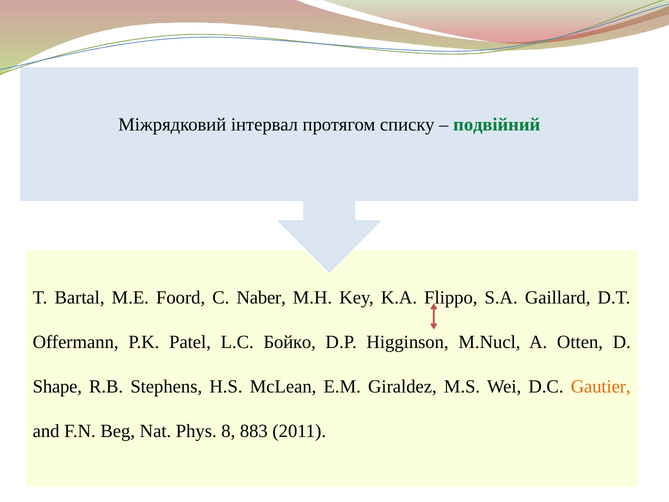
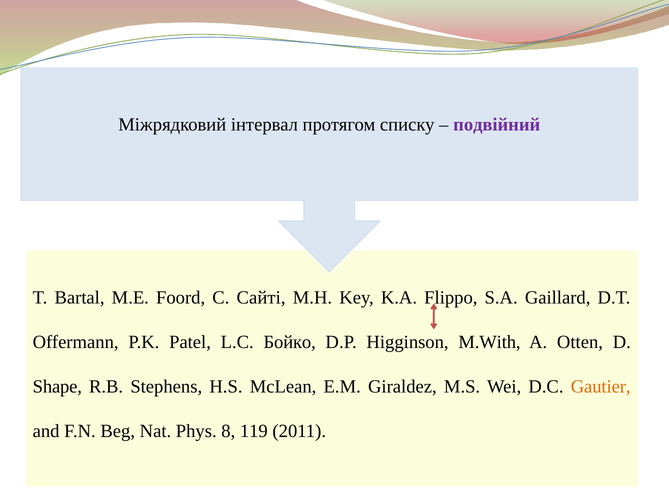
подвійний colour: green -> purple
Naber: Naber -> Сайті
M.Nucl: M.Nucl -> M.With
883: 883 -> 119
